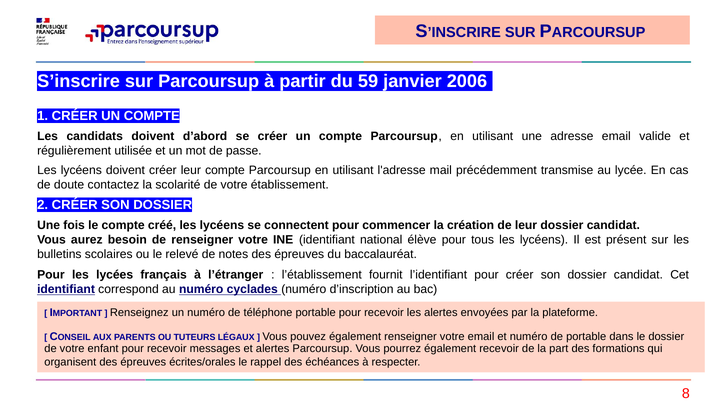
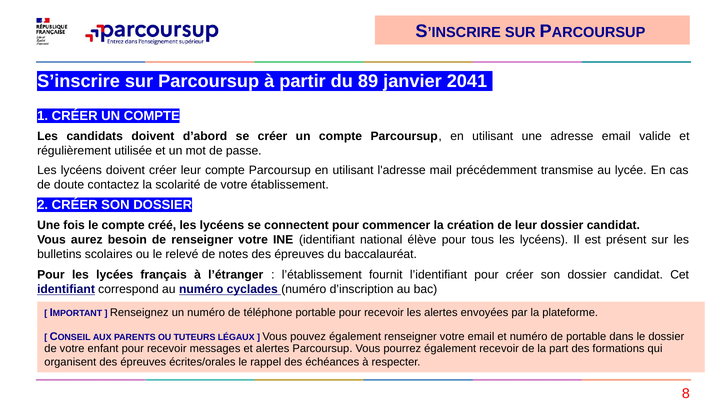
59: 59 -> 89
2006: 2006 -> 2041
